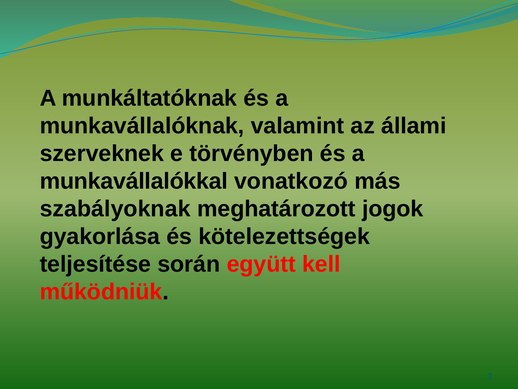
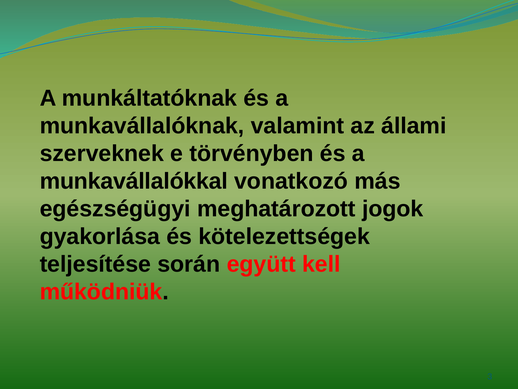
szabályoknak: szabályoknak -> egészségügyi
